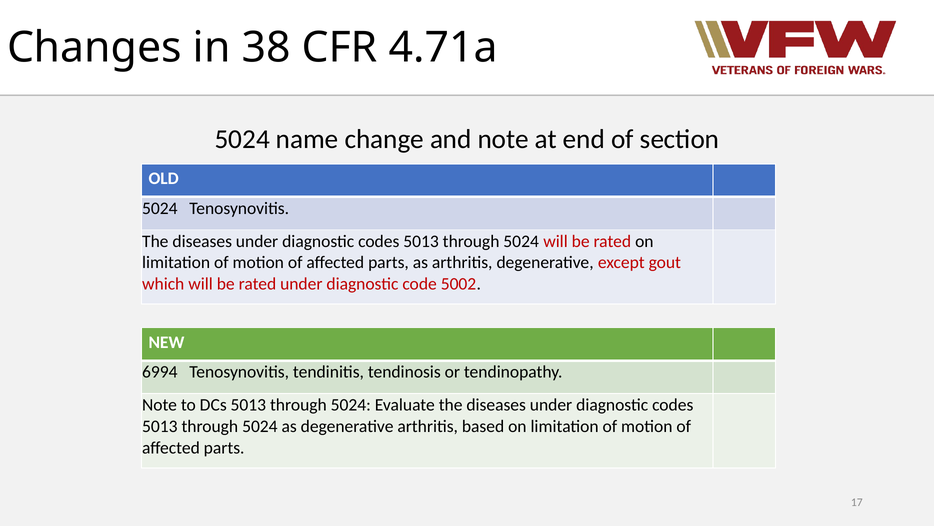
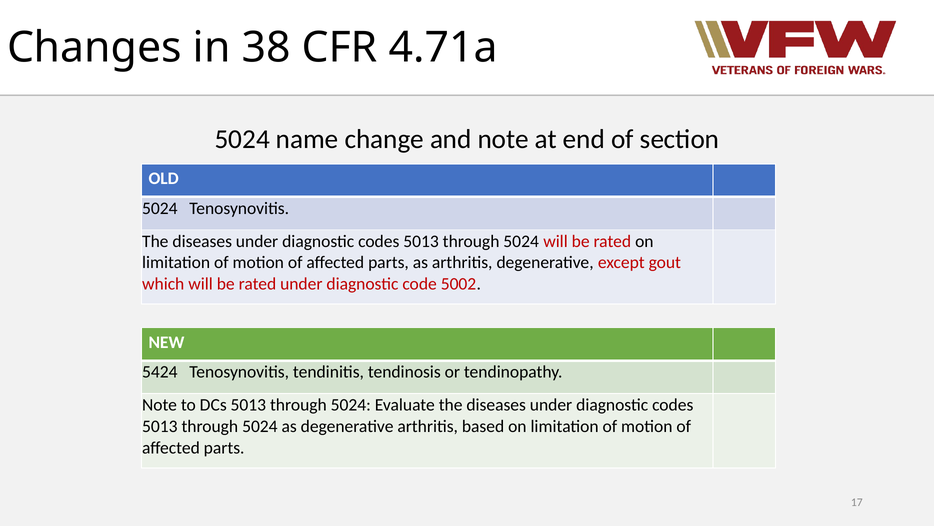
6994: 6994 -> 5424
